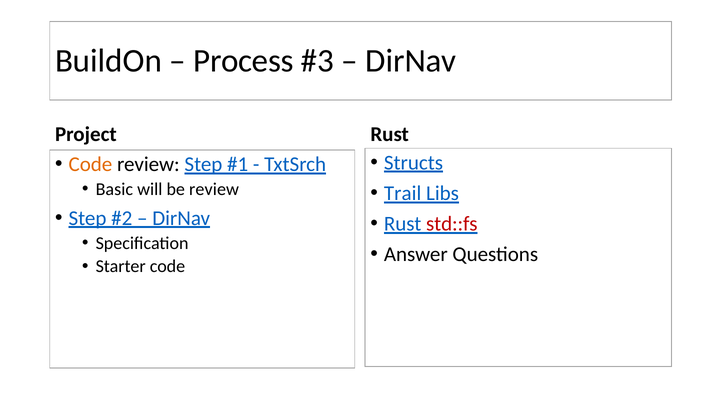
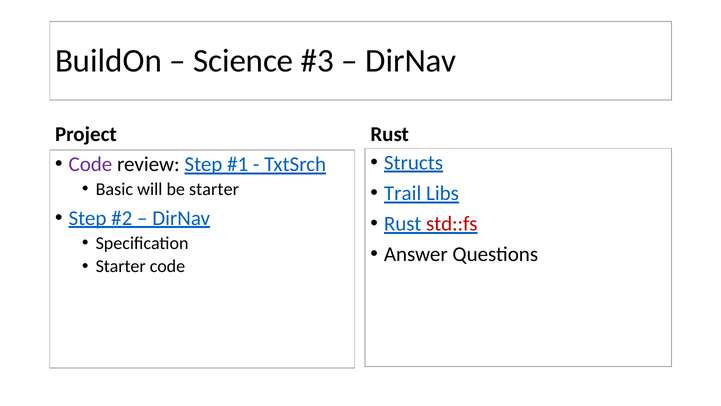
Process: Process -> Science
Code at (90, 164) colour: orange -> purple
be review: review -> starter
